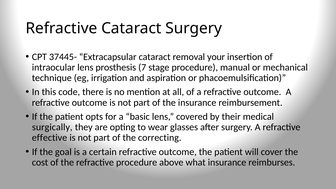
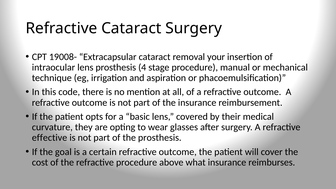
37445-: 37445- -> 19008-
7: 7 -> 4
surgically: surgically -> curvature
the correcting: correcting -> prosthesis
